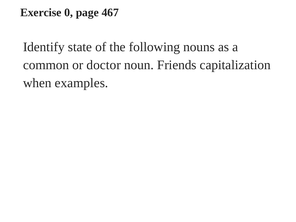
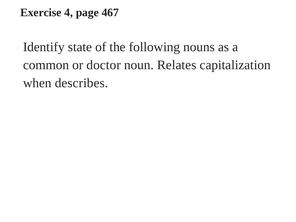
0: 0 -> 4
Friends: Friends -> Relates
examples: examples -> describes
